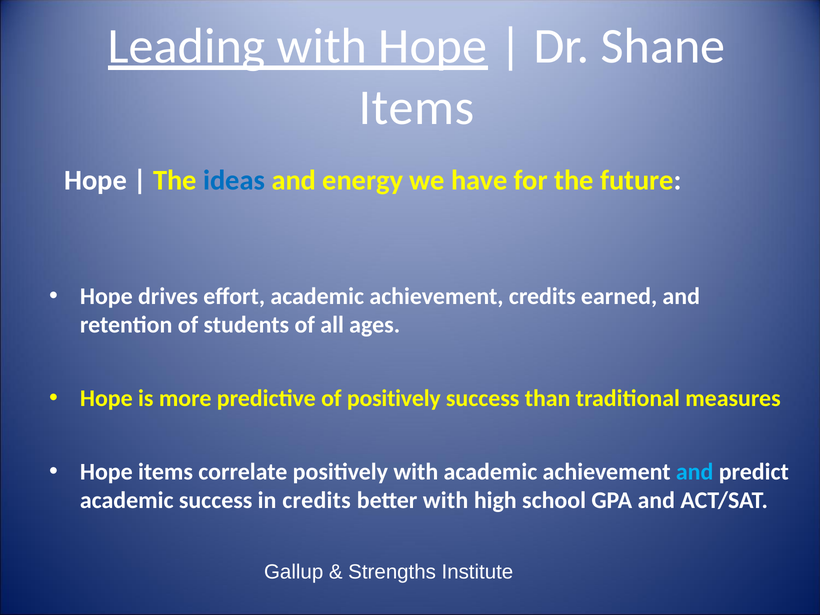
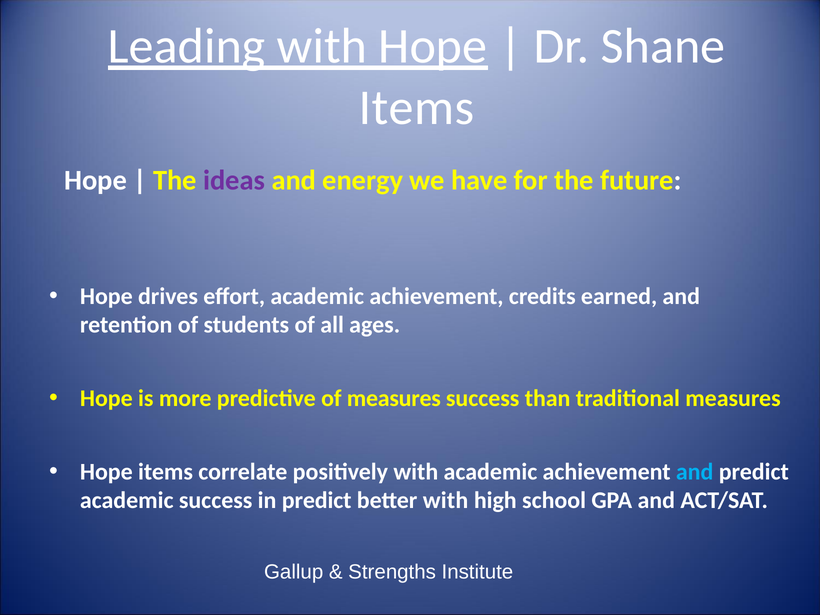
ideas colour: blue -> purple
of positively: positively -> measures
in credits: credits -> predict
